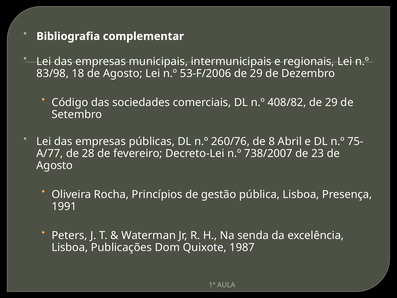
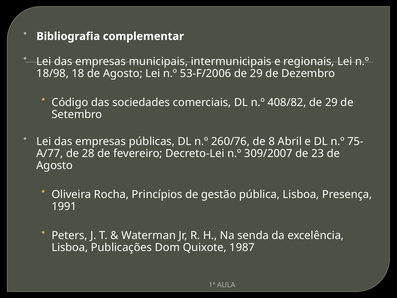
83/98: 83/98 -> 18/98
738/2007: 738/2007 -> 309/2007
